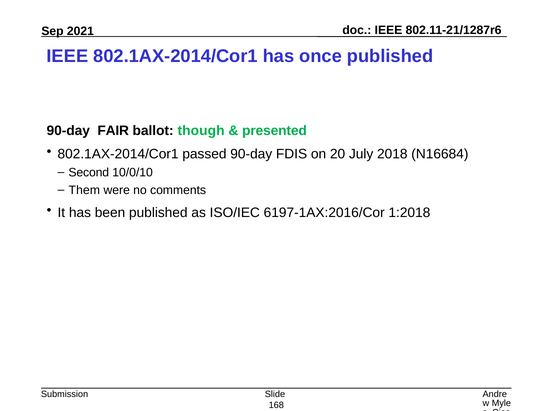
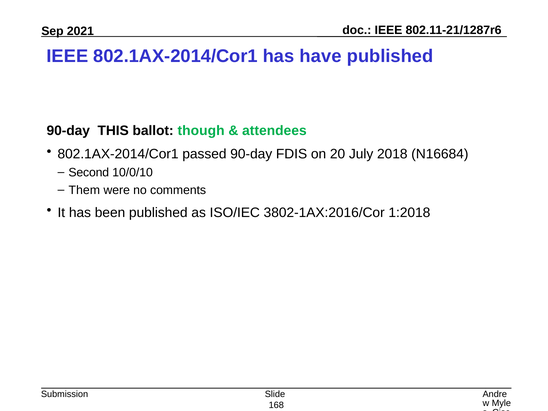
once: once -> have
FAIR: FAIR -> THIS
presented: presented -> attendees
6197-1AX:2016/Cor: 6197-1AX:2016/Cor -> 3802-1AX:2016/Cor
